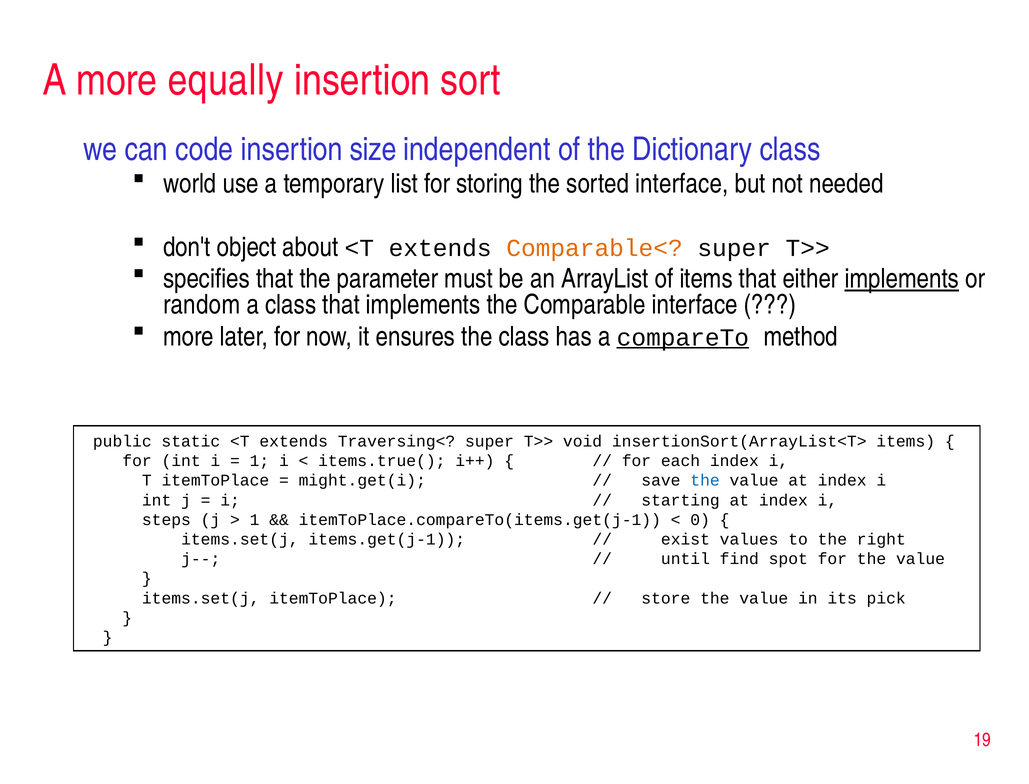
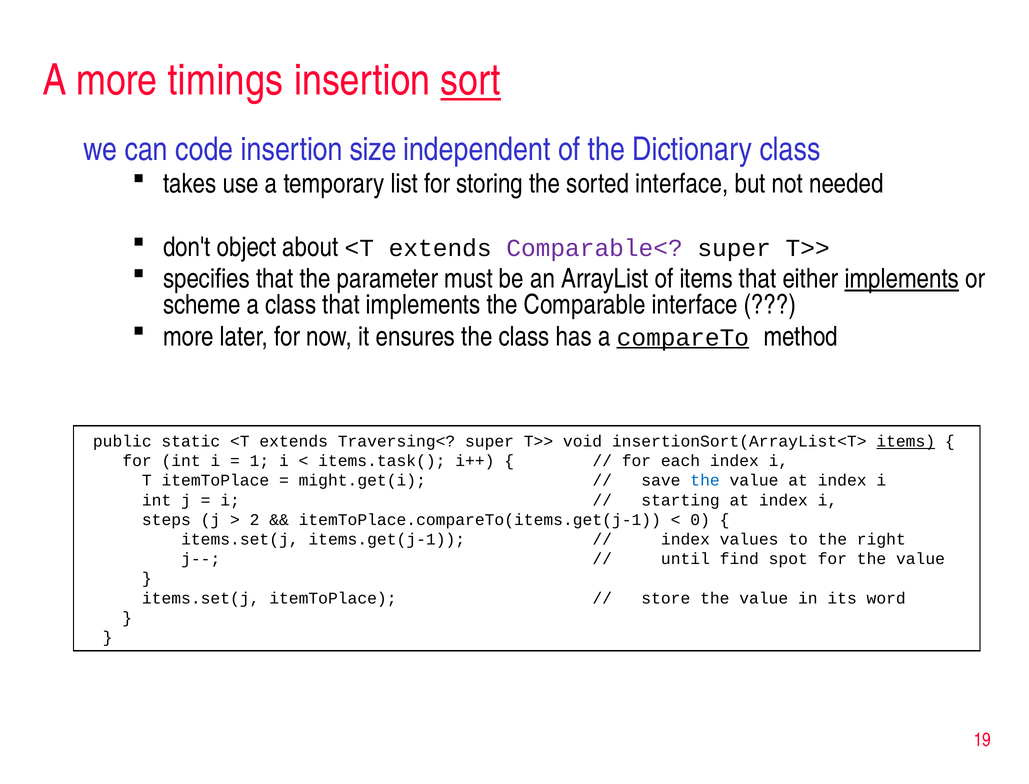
equally: equally -> timings
sort underline: none -> present
world: world -> takes
Comparable< colour: orange -> purple
random: random -> scheme
items at (906, 441) underline: none -> present
items.true(: items.true( -> items.task(
1 at (255, 520): 1 -> 2
exist at (685, 539): exist -> index
pick: pick -> word
